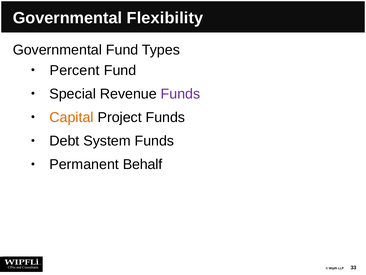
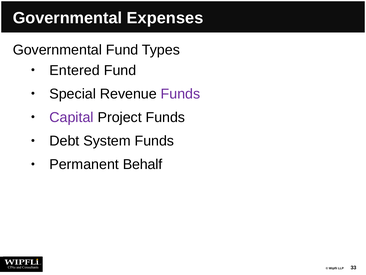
Flexibility: Flexibility -> Expenses
Percent: Percent -> Entered
Capital colour: orange -> purple
